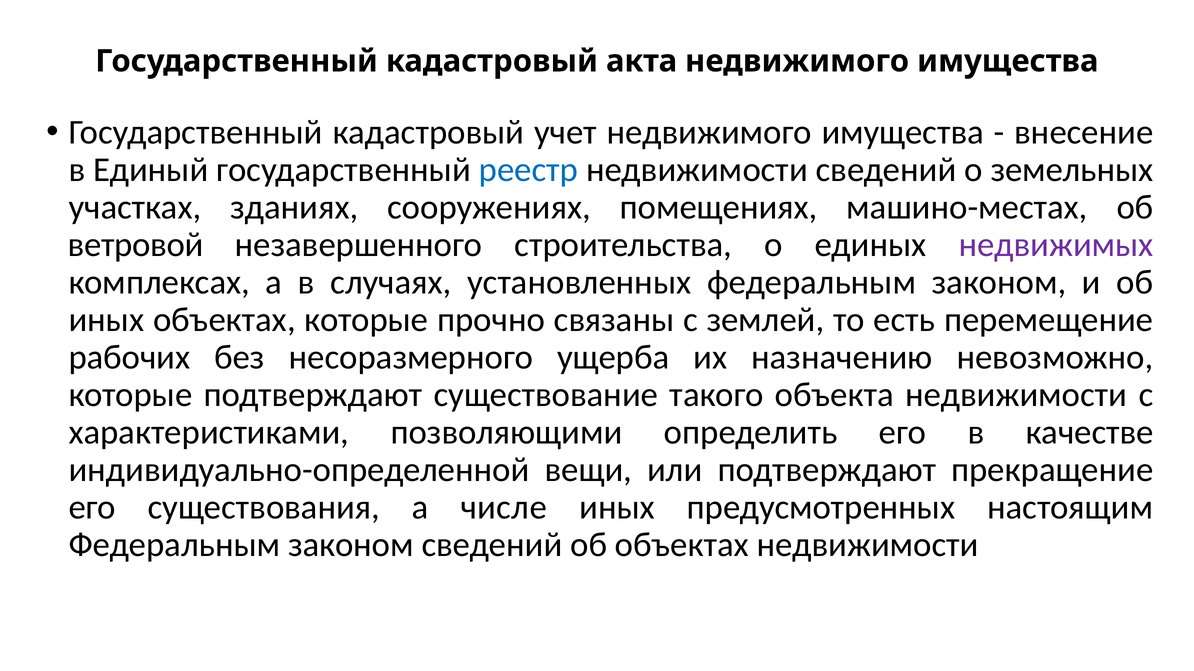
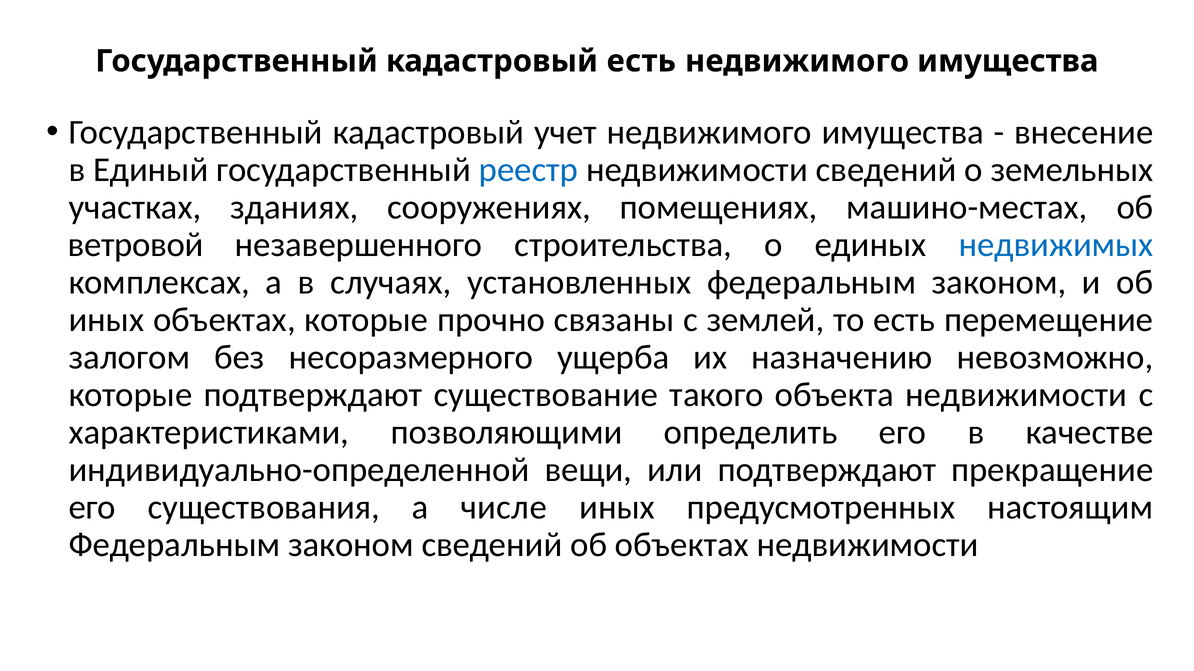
кадастровый акта: акта -> есть
недвижимых colour: purple -> blue
рабочих: рабочих -> залогом
